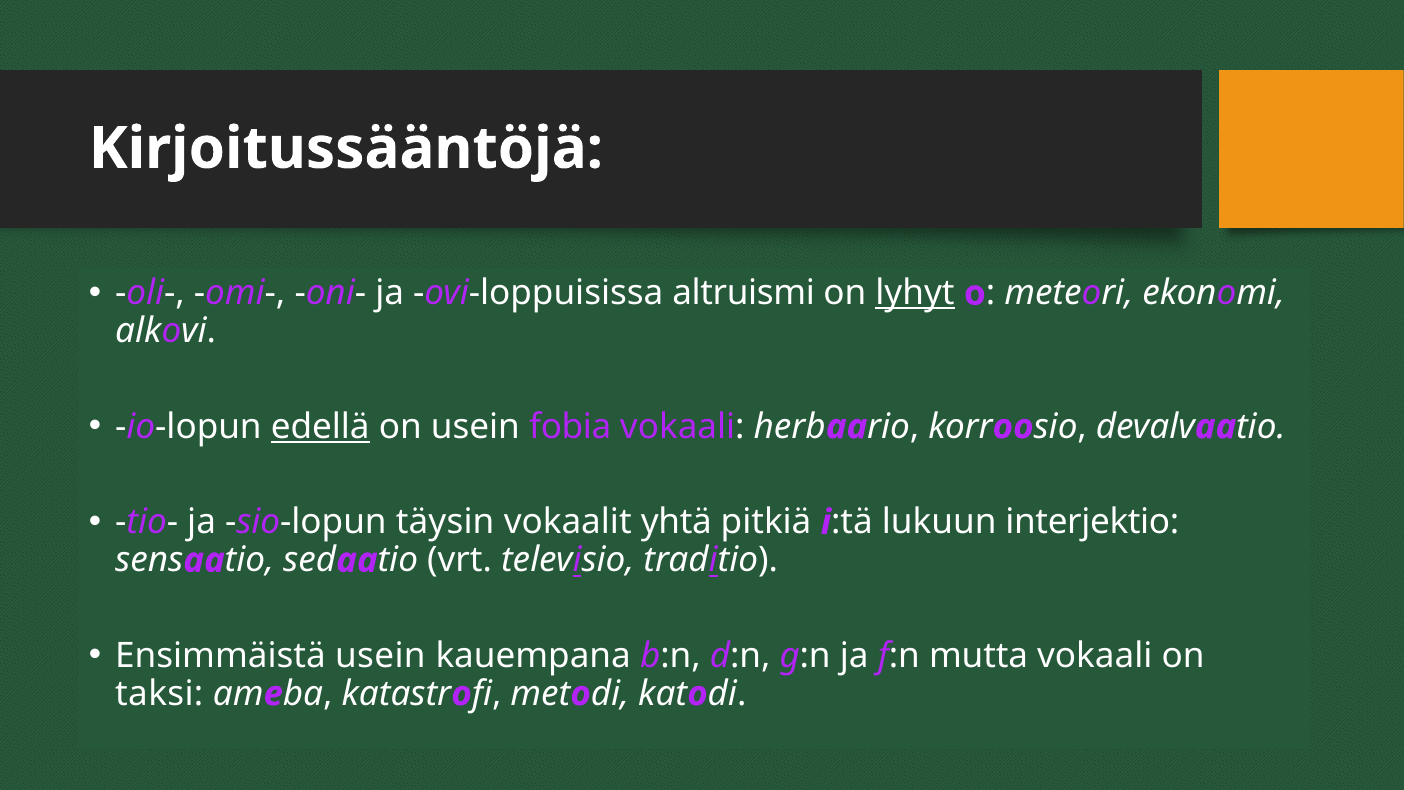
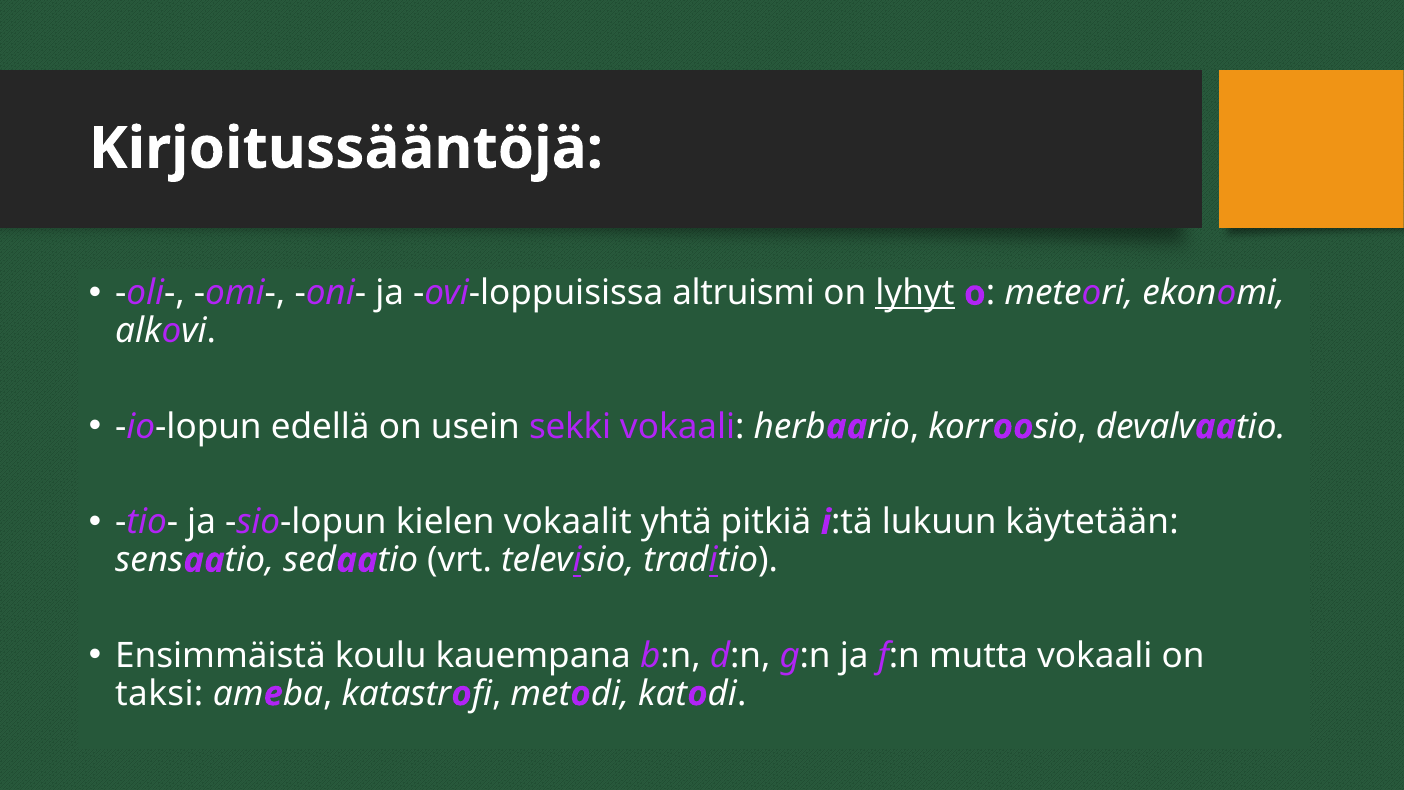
edellä underline: present -> none
fobia: fobia -> sekki
täysin: täysin -> kielen
interjektio: interjektio -> käytetään
Ensimmäistä usein: usein -> koulu
